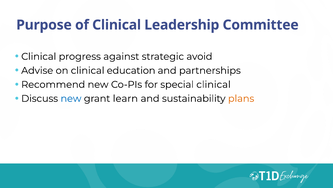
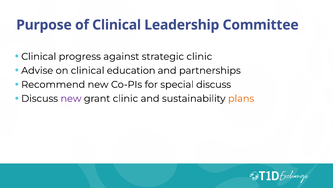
strategic avoid: avoid -> clinic
special clinical: clinical -> discuss
new at (71, 98) colour: blue -> purple
grant learn: learn -> clinic
